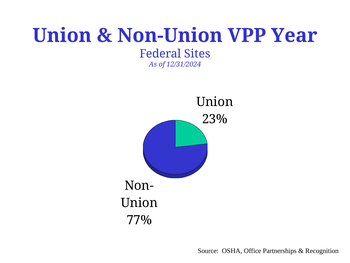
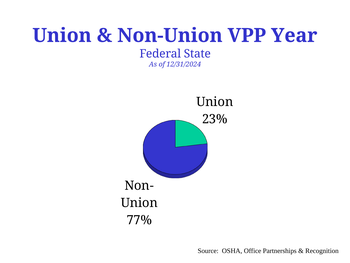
Sites: Sites -> State
